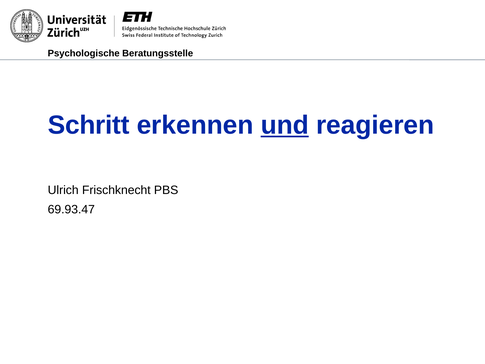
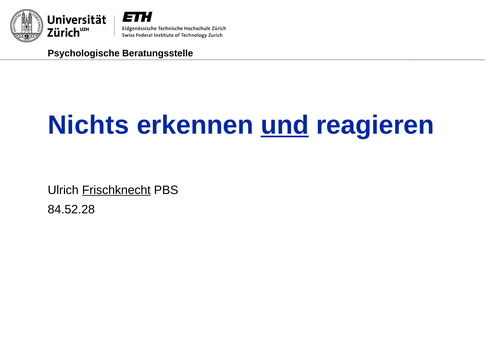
Schritt: Schritt -> Nichts
Frischknecht underline: none -> present
69.93.47: 69.93.47 -> 84.52.28
